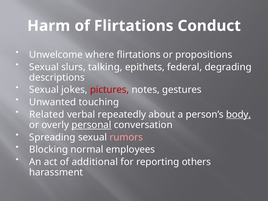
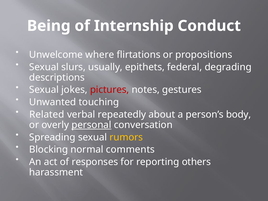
Harm: Harm -> Being
of Flirtations: Flirtations -> Internship
talking: talking -> usually
body underline: present -> none
rumors colour: pink -> yellow
employees: employees -> comments
additional: additional -> responses
